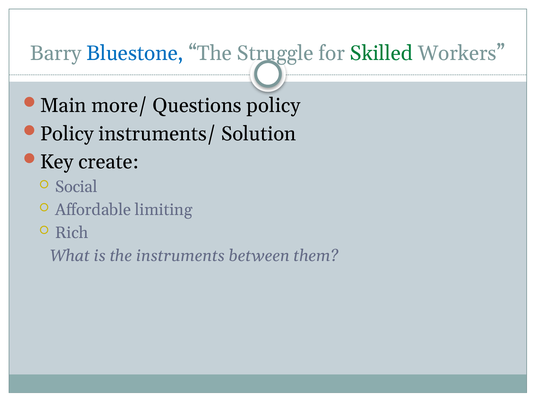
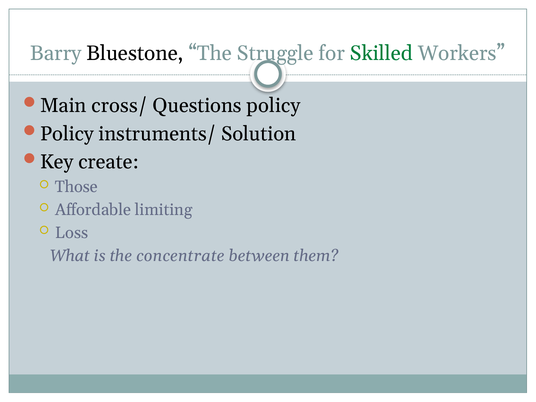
Bluestone colour: blue -> black
more/: more/ -> cross/
Social: Social -> Those
Rich: Rich -> Loss
instruments: instruments -> concentrate
